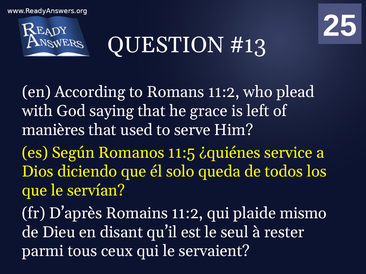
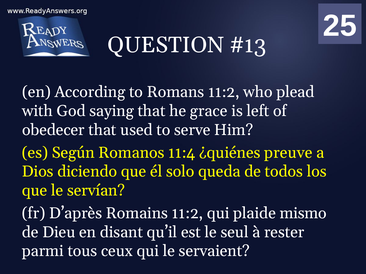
manières: manières -> obedecer
11:5: 11:5 -> 11:4
service: service -> preuve
